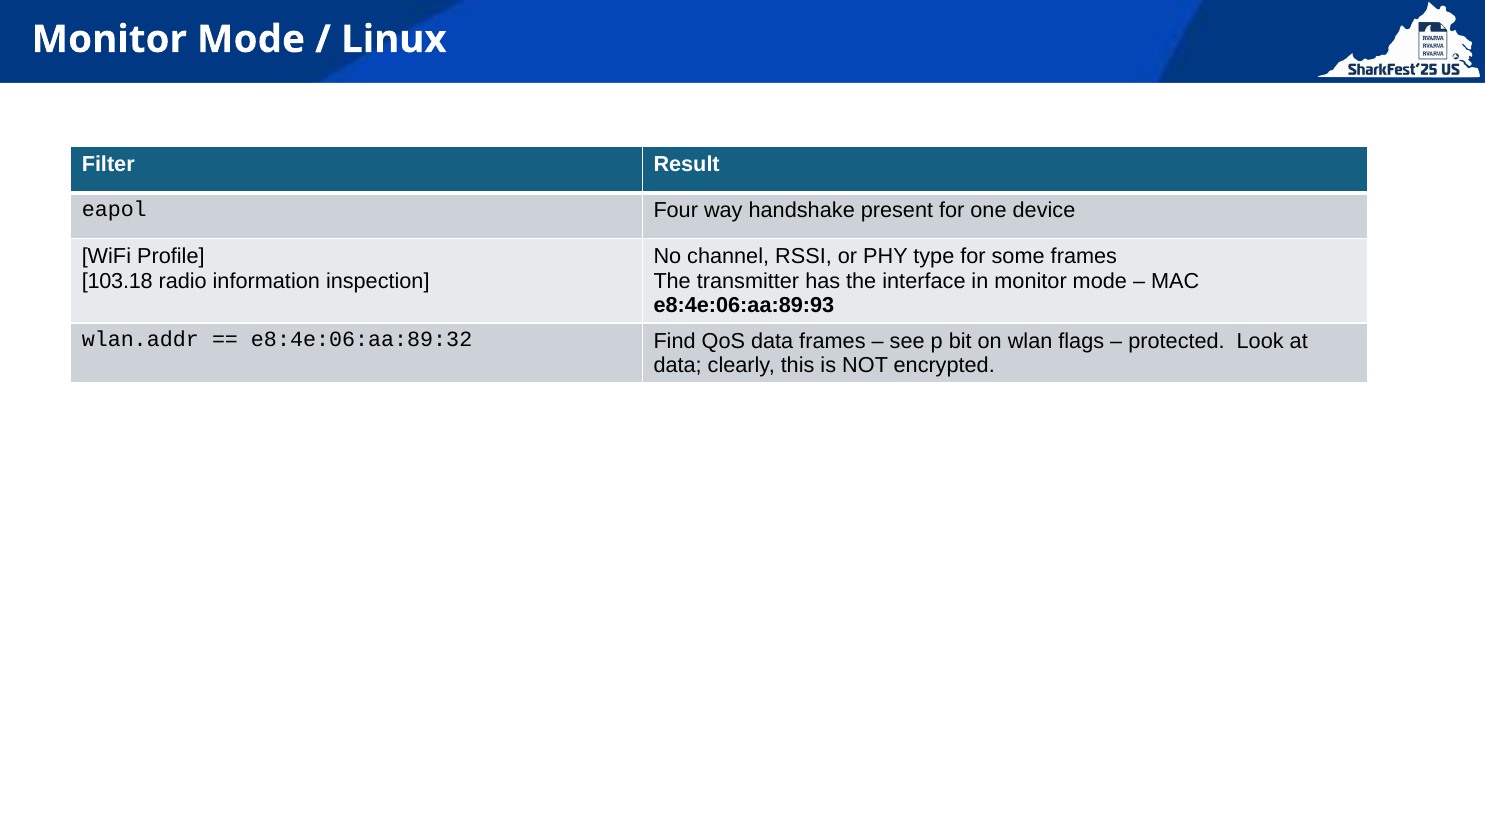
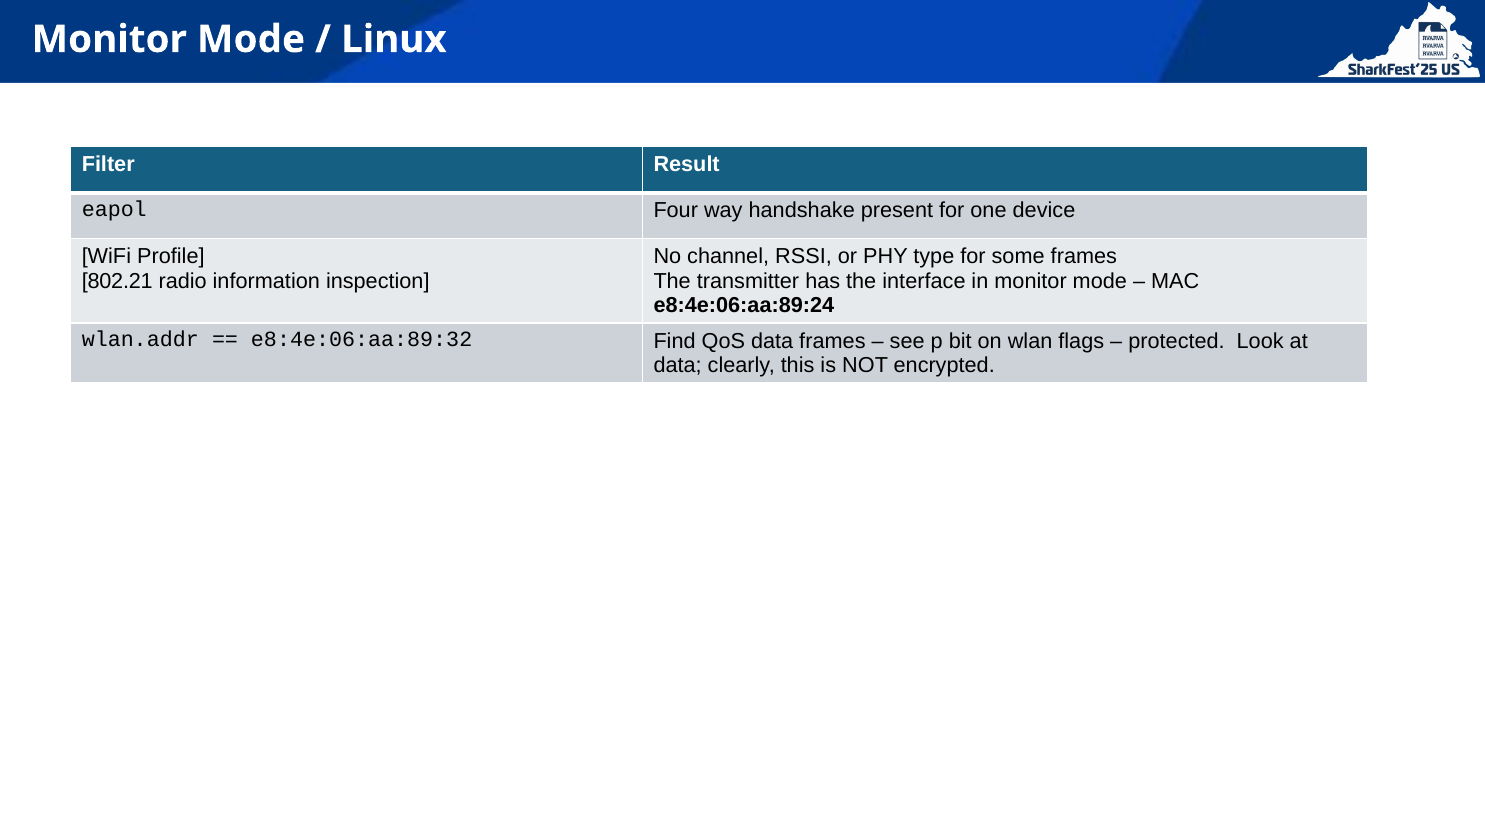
103.18: 103.18 -> 802.21
e8:4e:06:aa:89:93: e8:4e:06:aa:89:93 -> e8:4e:06:aa:89:24
